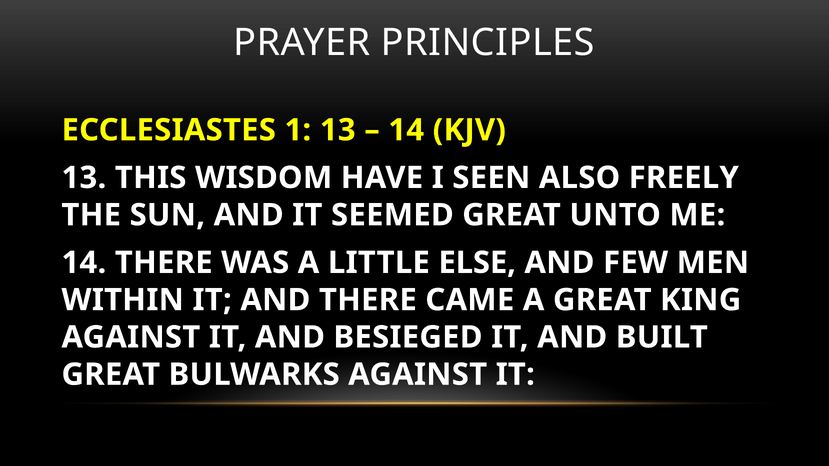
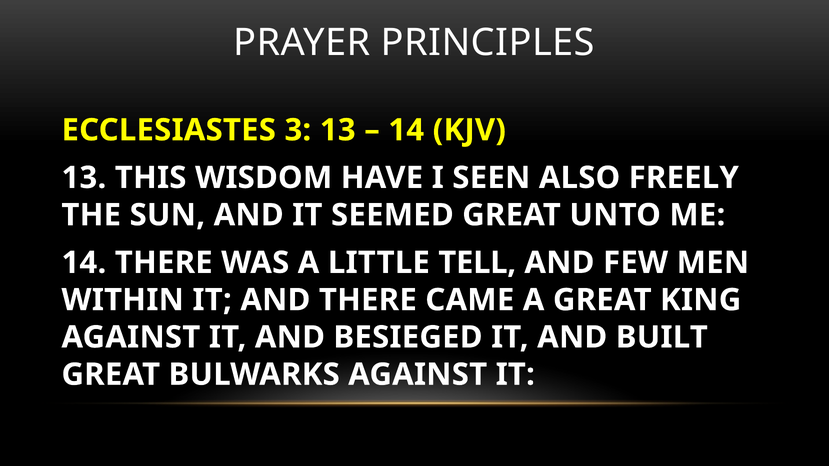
1: 1 -> 3
ELSE: ELSE -> TELL
